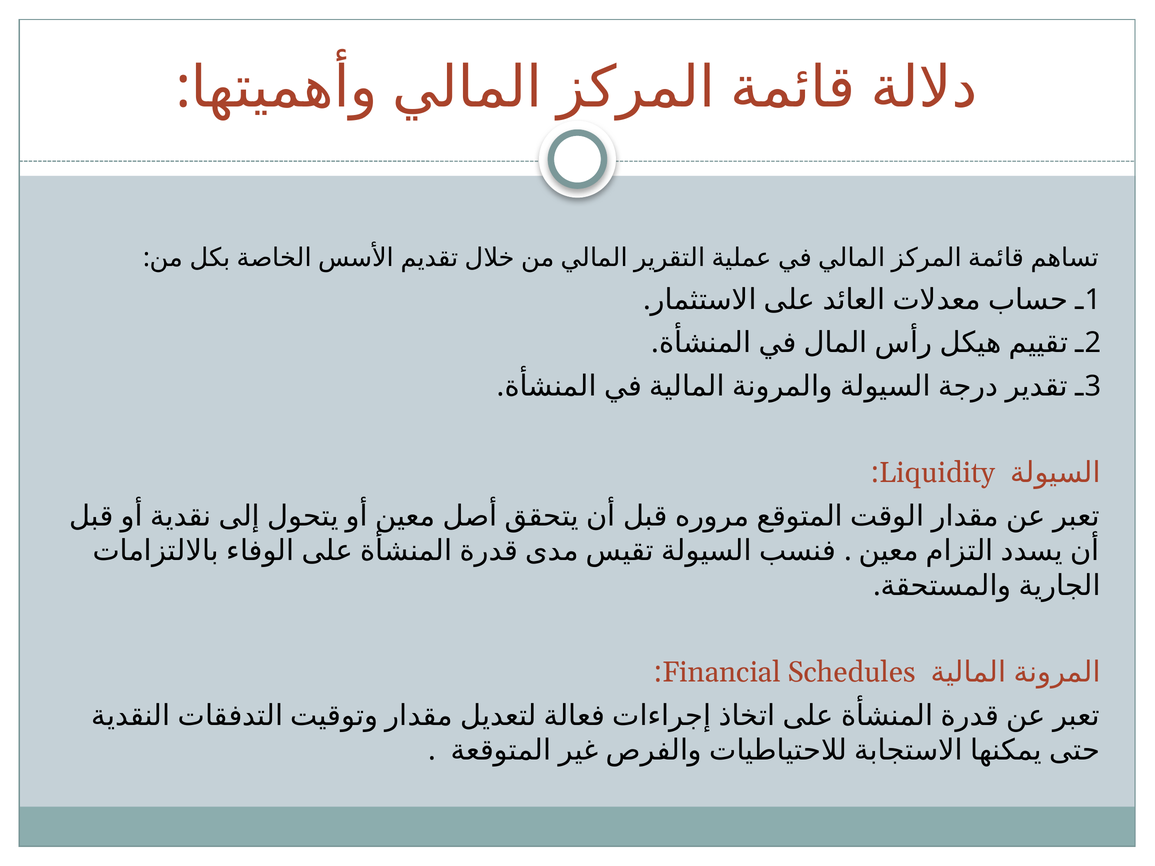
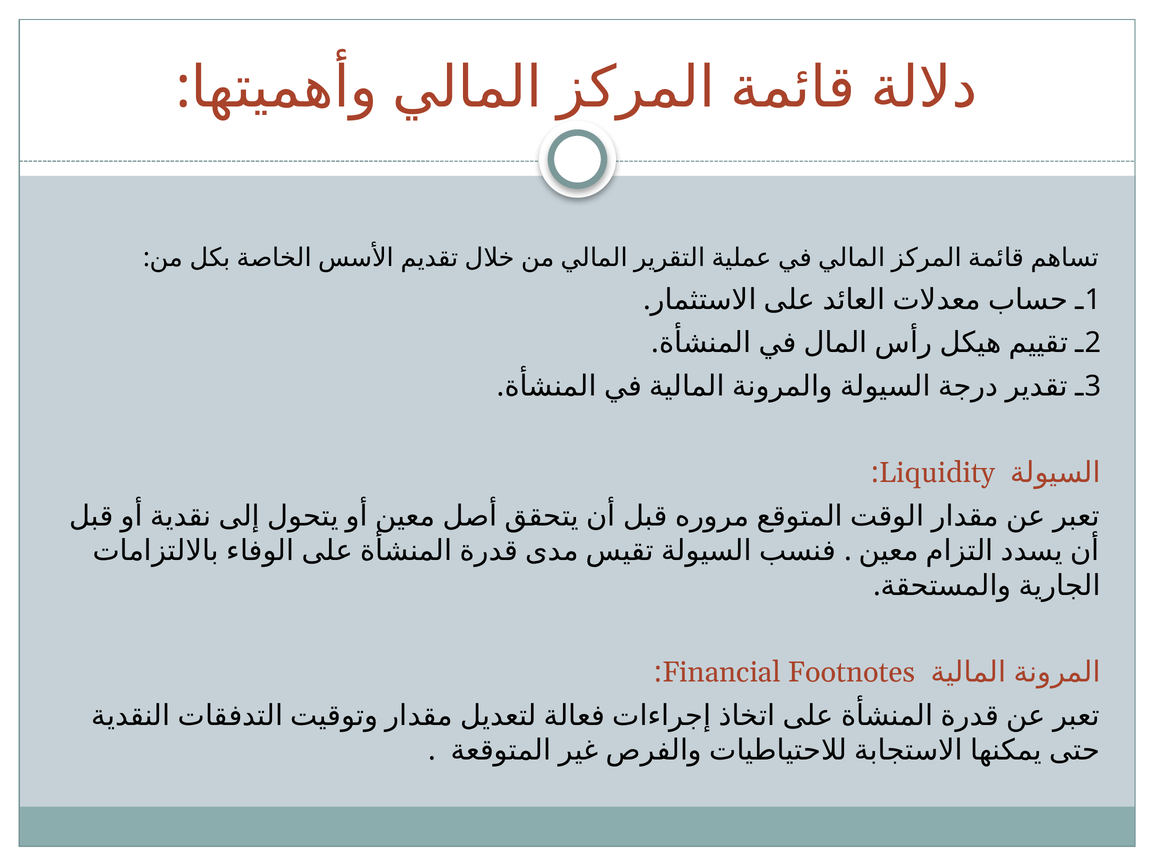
Schedules: Schedules -> Footnotes
